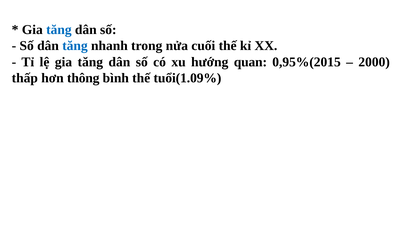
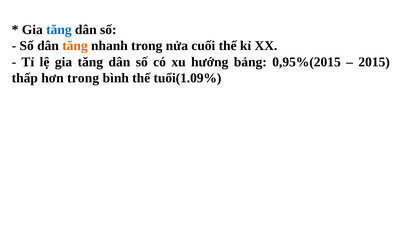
tăng at (75, 46) colour: blue -> orange
quan: quan -> bảng
2000: 2000 -> 2015
hơn thông: thông -> trong
